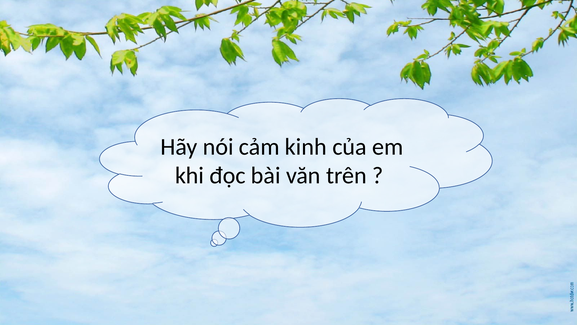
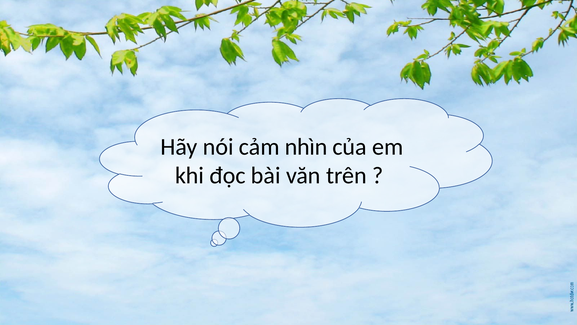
kinh: kinh -> nhìn
